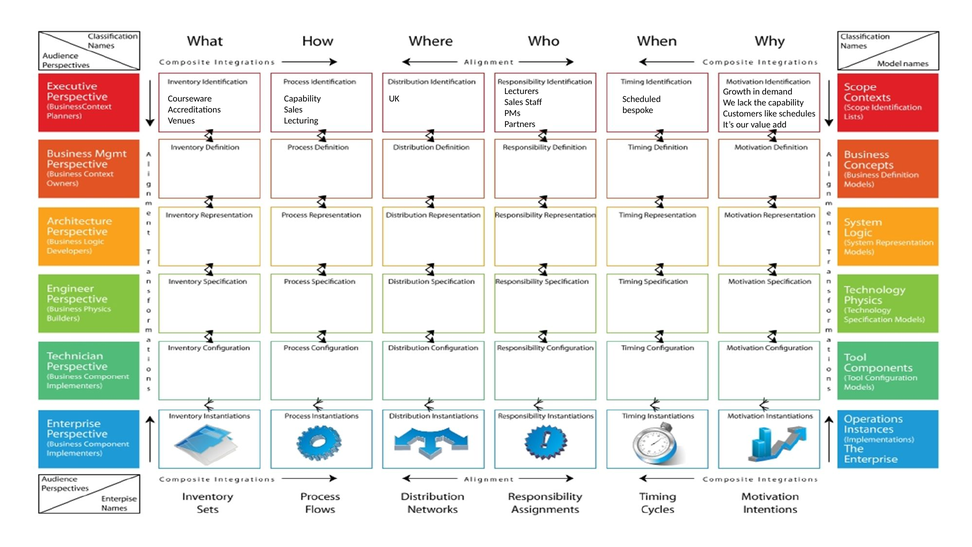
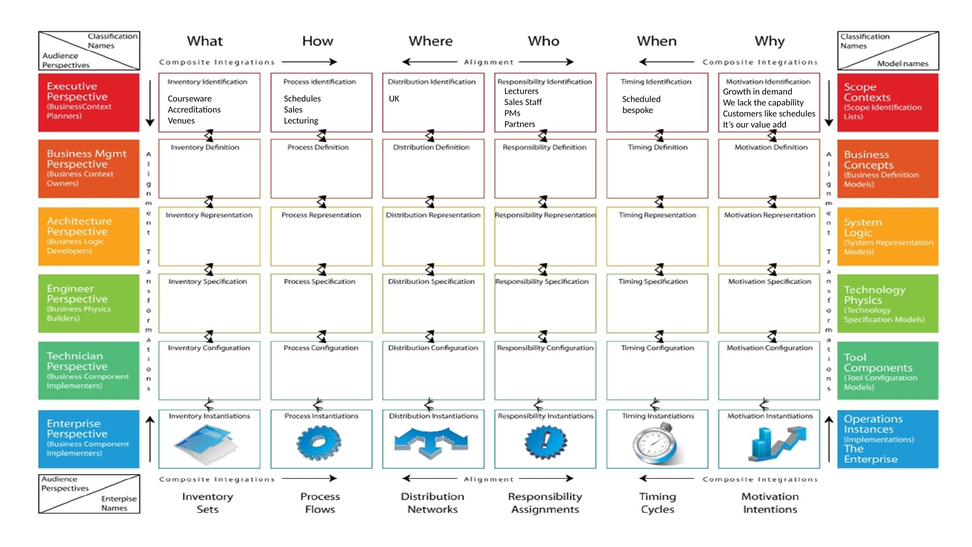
Capability at (303, 99): Capability -> Schedules
